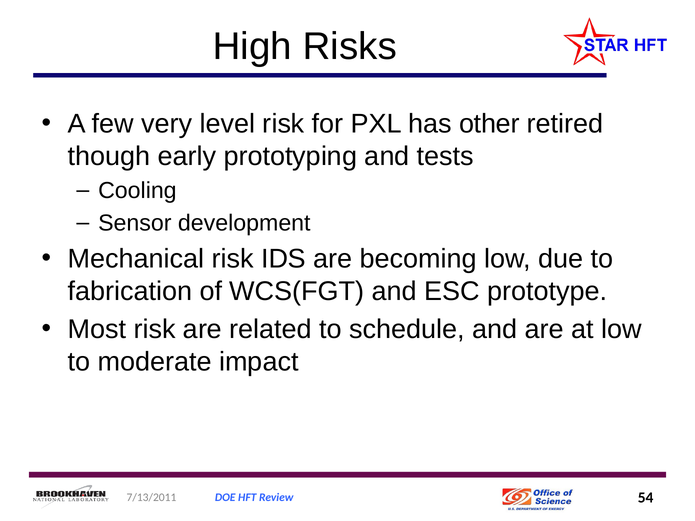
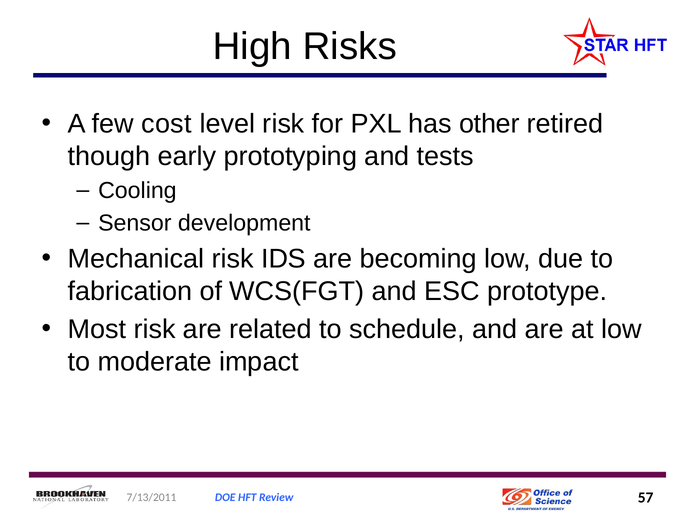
very: very -> cost
54: 54 -> 57
